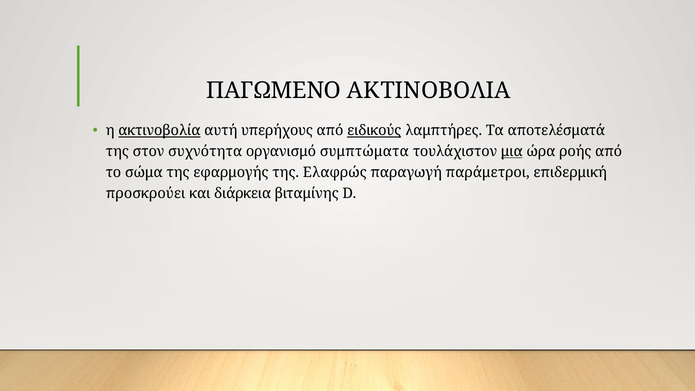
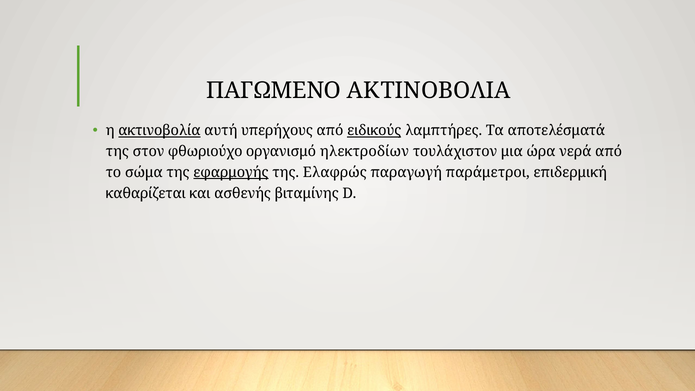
συχνότητα: συχνότητα -> φθωριούχο
συμπτώματα: συμπτώματα -> ηλεκτροδίων
μια underline: present -> none
ροής: ροής -> νερά
εφαρμογής underline: none -> present
προσκρούει: προσκρούει -> καθαρίζεται
διάρκεια: διάρκεια -> ασθενής
